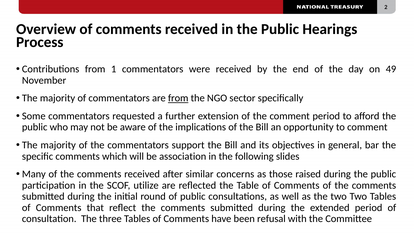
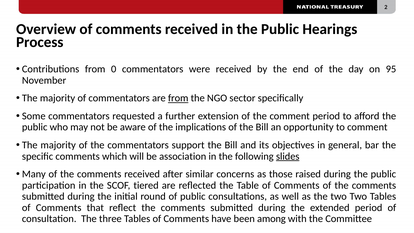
1: 1 -> 0
49: 49 -> 95
slides underline: none -> present
utilize: utilize -> tiered
refusal: refusal -> among
